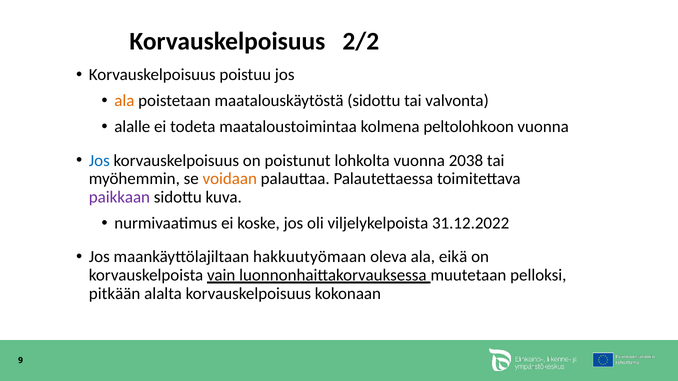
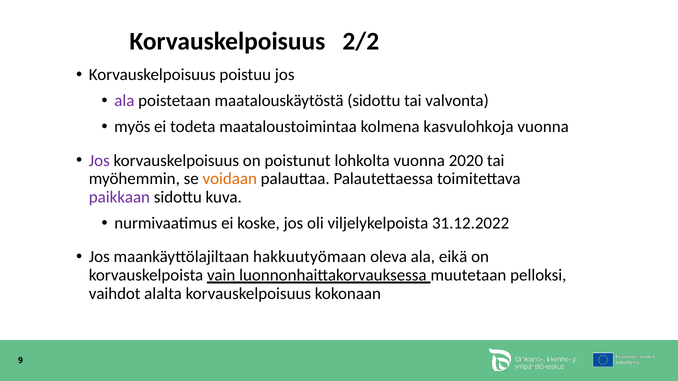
ala at (124, 101) colour: orange -> purple
alalle: alalle -> myös
peltolohkoon: peltolohkoon -> kasvulohkoja
Jos at (99, 161) colour: blue -> purple
2038: 2038 -> 2020
pitkään: pitkään -> vaihdot
